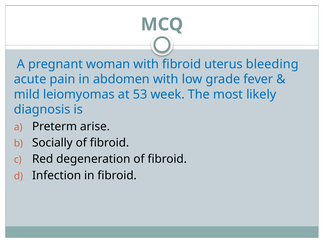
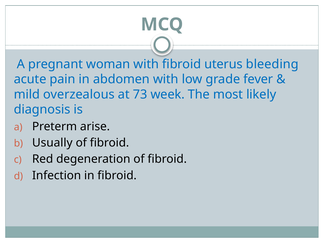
leiomyomas: leiomyomas -> overzealous
53: 53 -> 73
Socially: Socially -> Usually
